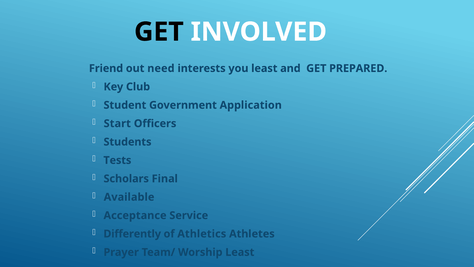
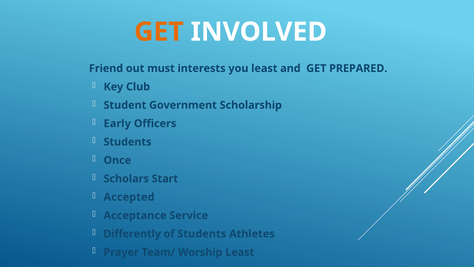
GET at (159, 32) colour: black -> orange
need: need -> must
Application: Application -> Scholarship
Start: Start -> Early
Tests: Tests -> Once
Final: Final -> Start
Available: Available -> Accepted
of Athletics: Athletics -> Students
